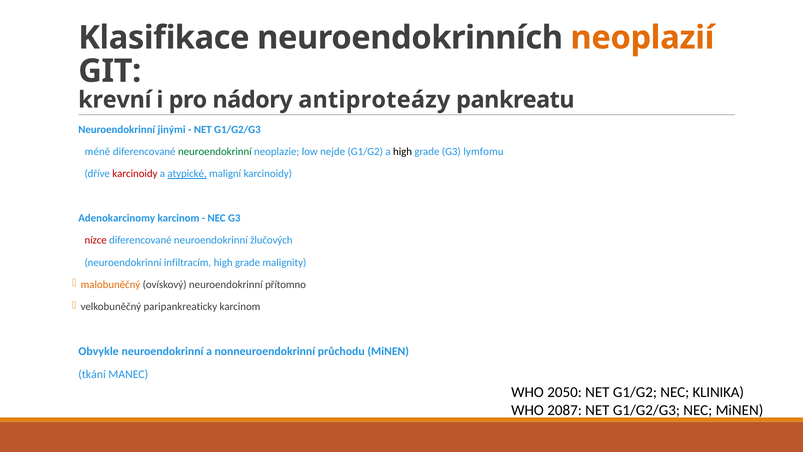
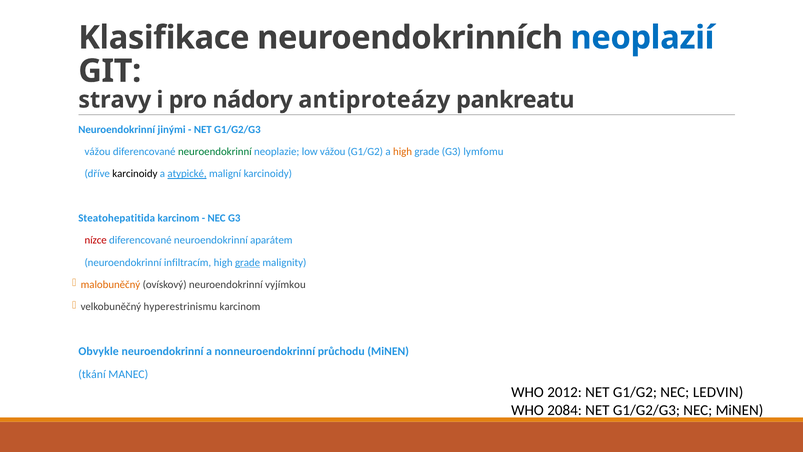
neoplazií colour: orange -> blue
krevní: krevní -> stravy
méně at (97, 152): méně -> vážou
low nejde: nejde -> vážou
high at (403, 152) colour: black -> orange
karcinoidy at (135, 174) colour: red -> black
Adenokarcinomy: Adenokarcinomy -> Steatohepatitida
žlučových: žlučových -> aparátem
grade at (248, 262) underline: none -> present
přítomno: přítomno -> vyjímkou
paripankreaticky: paripankreaticky -> hyperestrinismu
2050: 2050 -> 2012
KLINIKA: KLINIKA -> LEDVIN
2087: 2087 -> 2084
